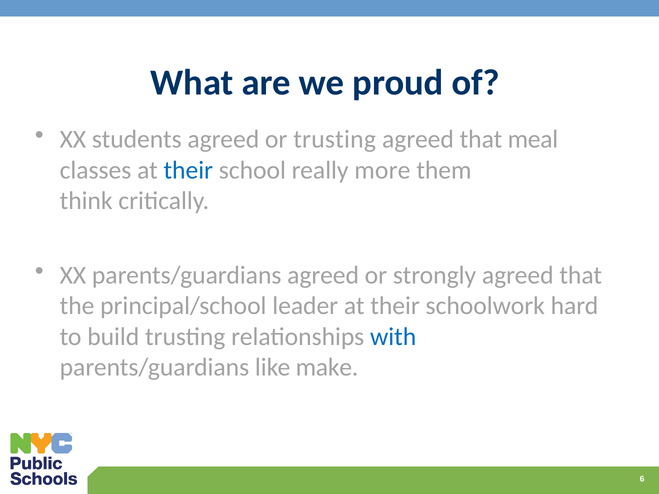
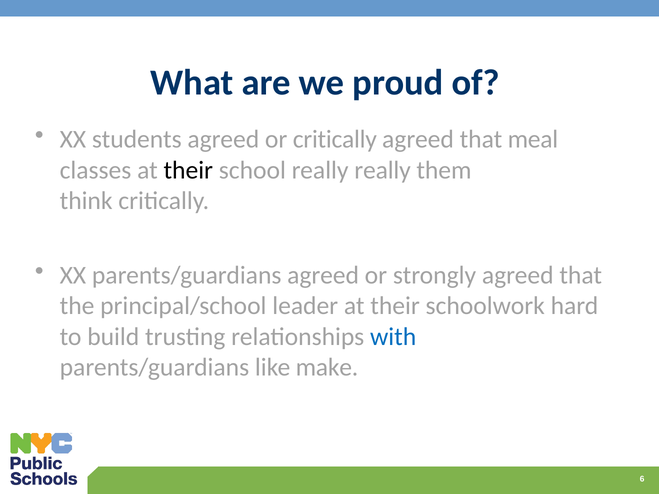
or trusting: trusting -> critically
their at (188, 170) colour: blue -> black
really more: more -> really
